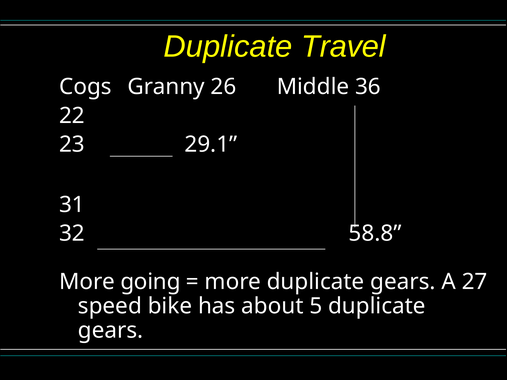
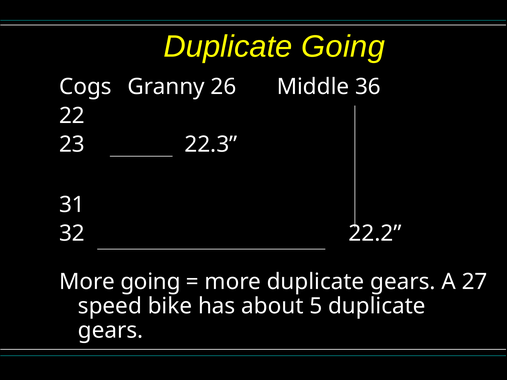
Duplicate Travel: Travel -> Going
29.1: 29.1 -> 22.3
58.8: 58.8 -> 22.2
